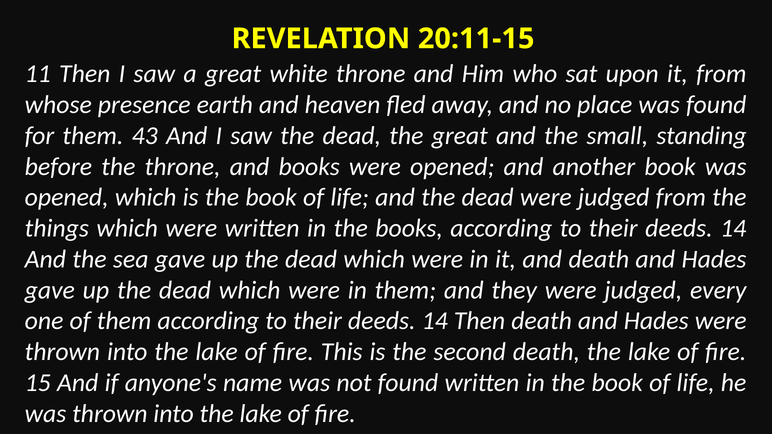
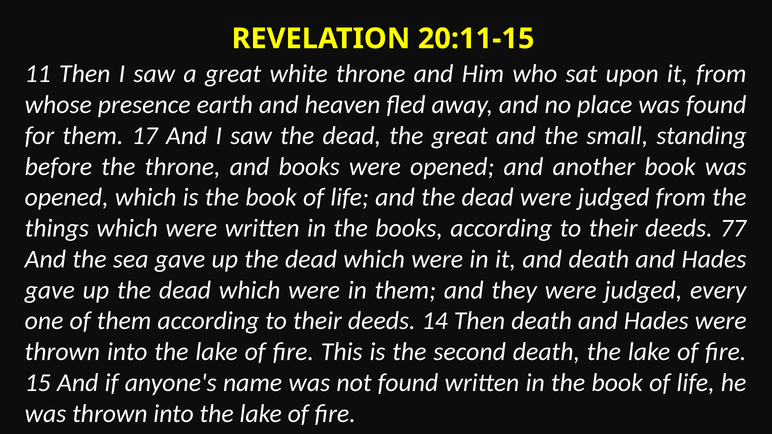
43: 43 -> 17
14 at (733, 228): 14 -> 77
